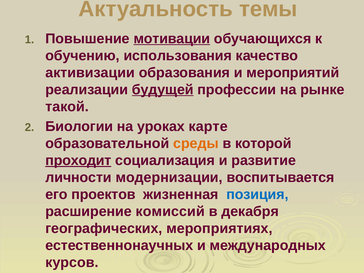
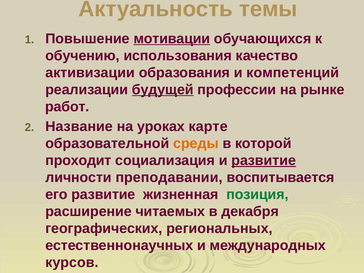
мероприятий: мероприятий -> компетенций
такой: такой -> работ
Биологии: Биологии -> Название
проходит underline: present -> none
развитие at (264, 160) underline: none -> present
модернизации: модернизации -> преподавании
его проектов: проектов -> развитие
позиция colour: blue -> green
комиссий: комиссий -> читаемых
мероприятиях: мероприятиях -> региональных
